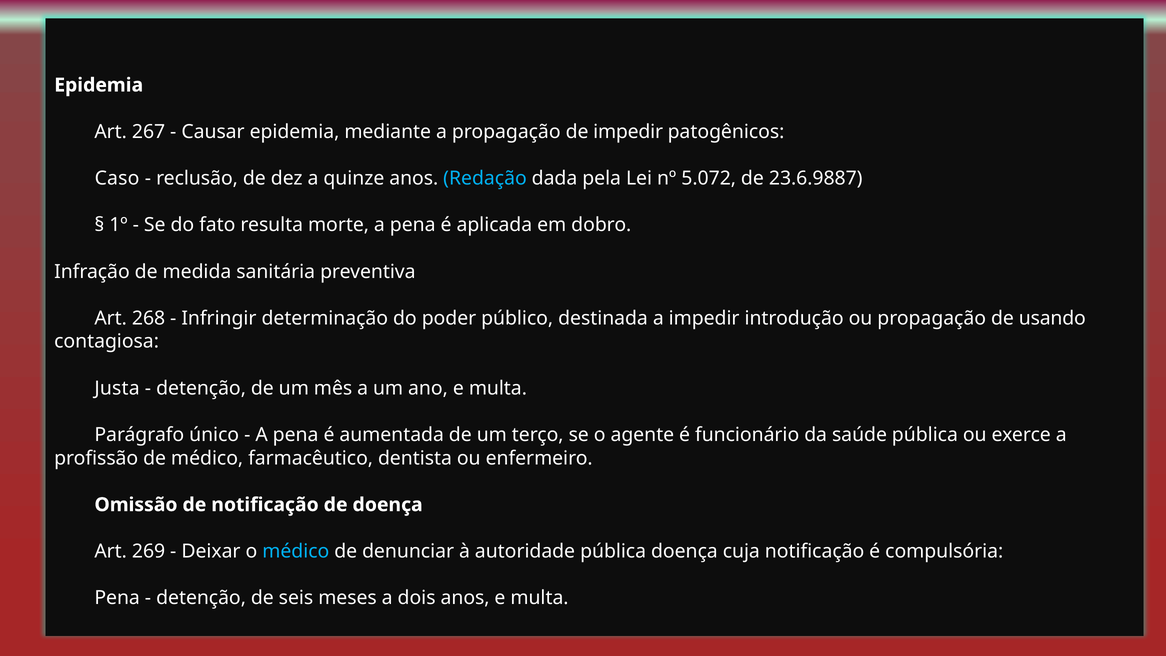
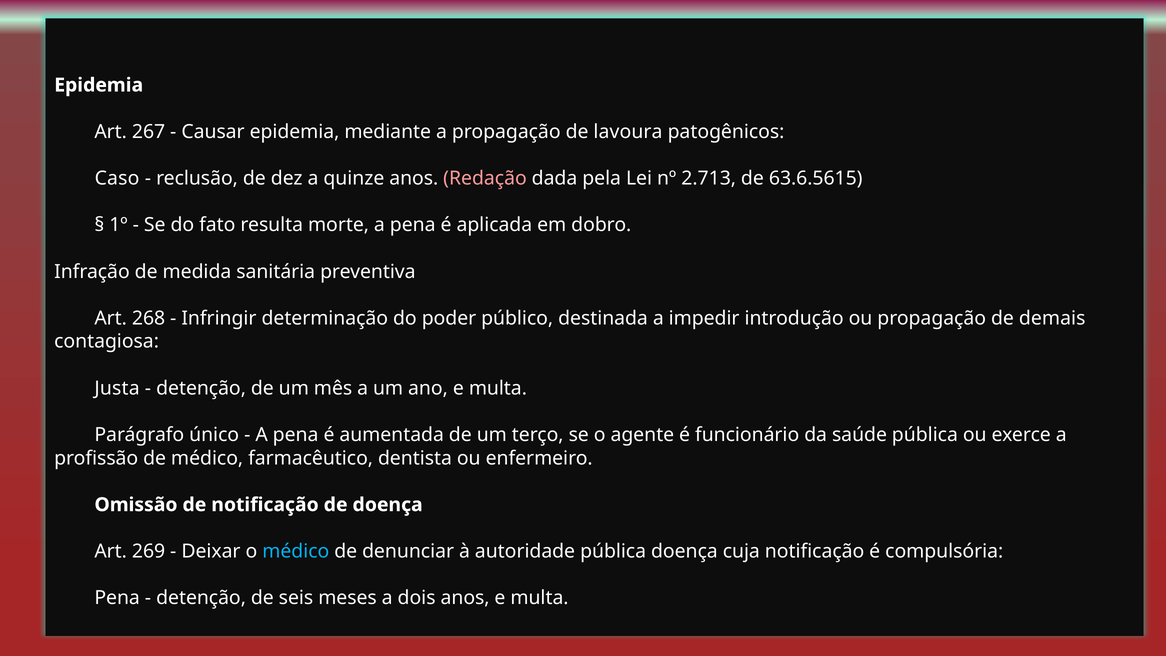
de impedir: impedir -> lavoura
Redação colour: light blue -> pink
5.072: 5.072 -> 2.713
23.6.9887: 23.6.9887 -> 63.6.5615
usando: usando -> demais
